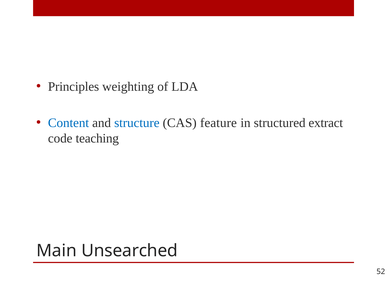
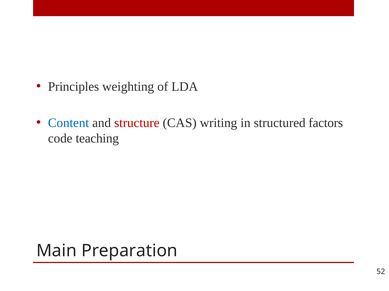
structure colour: blue -> red
feature: feature -> writing
extract: extract -> factors
Unsearched: Unsearched -> Preparation
